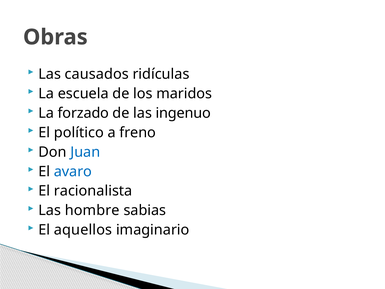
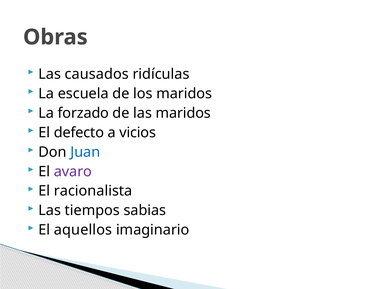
las ingenuo: ingenuo -> maridos
político: político -> defecto
freno: freno -> vicios
avaro colour: blue -> purple
hombre: hombre -> tiempos
